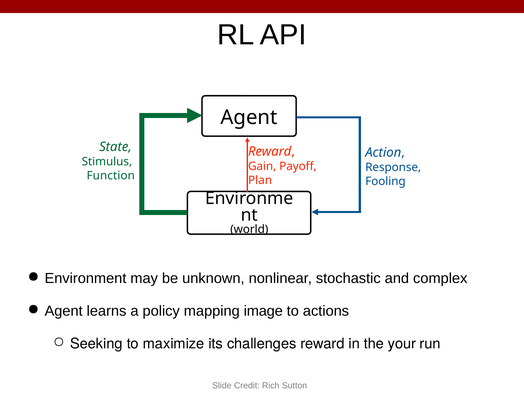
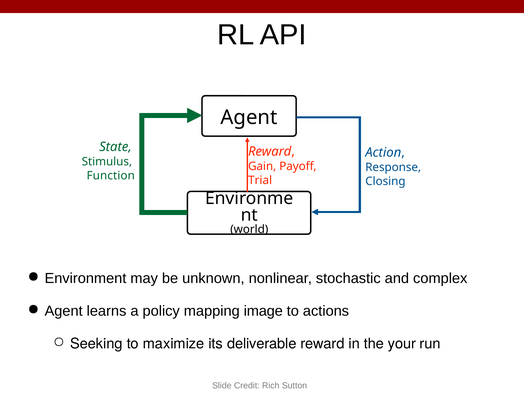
Plan: Plan -> Trial
Fooling: Fooling -> Closing
challenges: challenges -> deliverable
